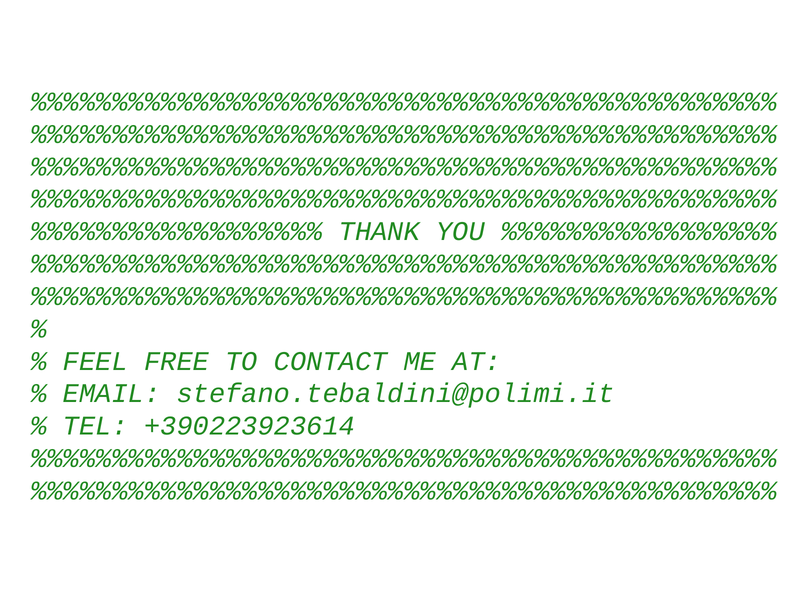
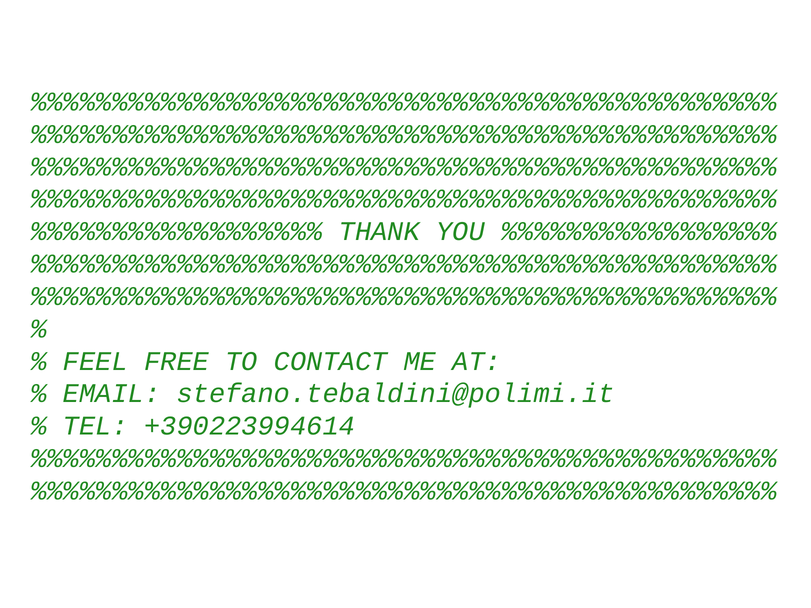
+390223923614: +390223923614 -> +390223994614
